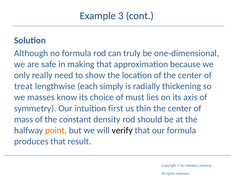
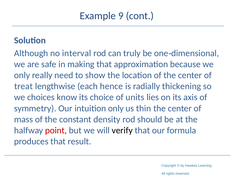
3: 3 -> 9
no formula: formula -> interval
simply: simply -> hence
masses: masses -> choices
must: must -> units
intuition first: first -> only
point colour: orange -> red
